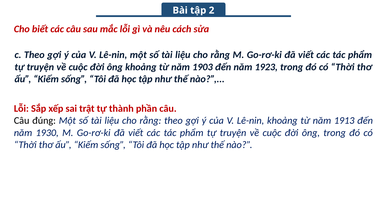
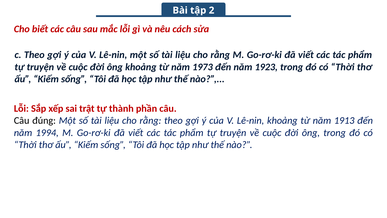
1903: 1903 -> 1973
1930: 1930 -> 1994
